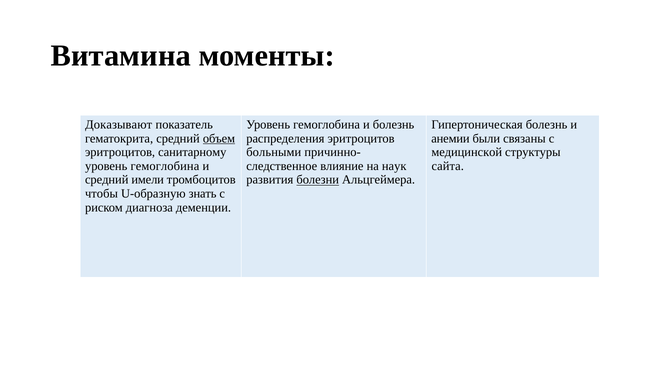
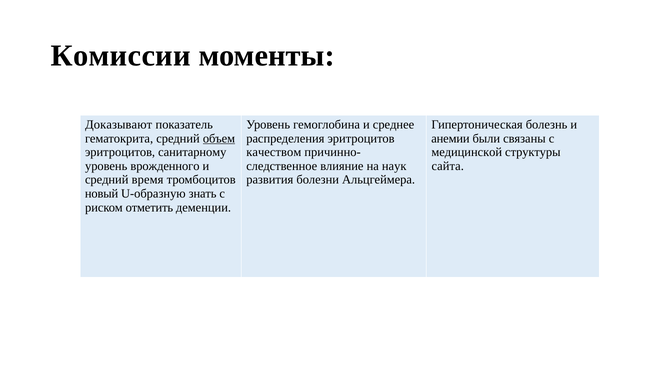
Витамина: Витамина -> Комиссии
и болезнь: болезнь -> среднее
больными: больными -> качеством
гемоглобина at (165, 166): гемоглобина -> врожденного
имели: имели -> время
болезни underline: present -> none
чтобы: чтобы -> новый
диагноза: диагноза -> отметить
